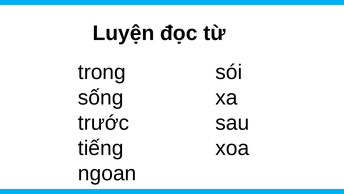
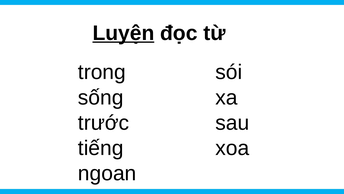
Luyện underline: none -> present
